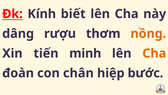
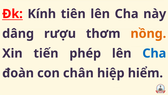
biết: biết -> tiên
minh: minh -> phép
Cha at (154, 53) colour: orange -> blue
bước: bước -> hiểm
